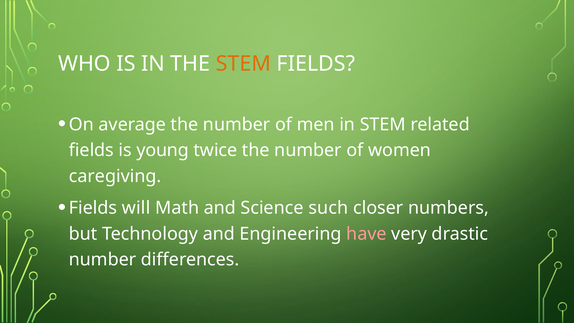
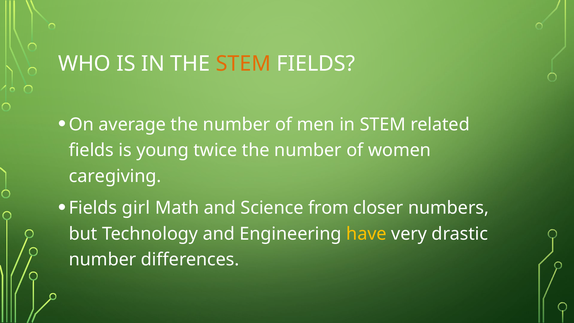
will: will -> girl
such: such -> from
have colour: pink -> yellow
